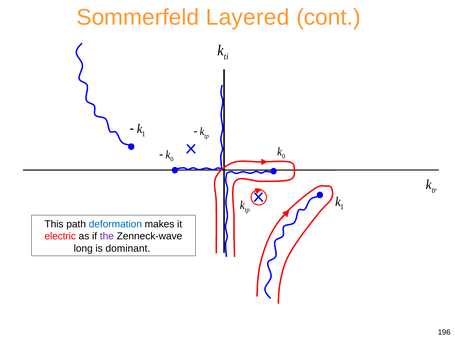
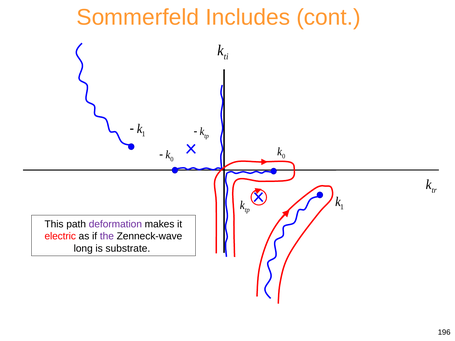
Layered: Layered -> Includes
deformation colour: blue -> purple
dominant: dominant -> substrate
